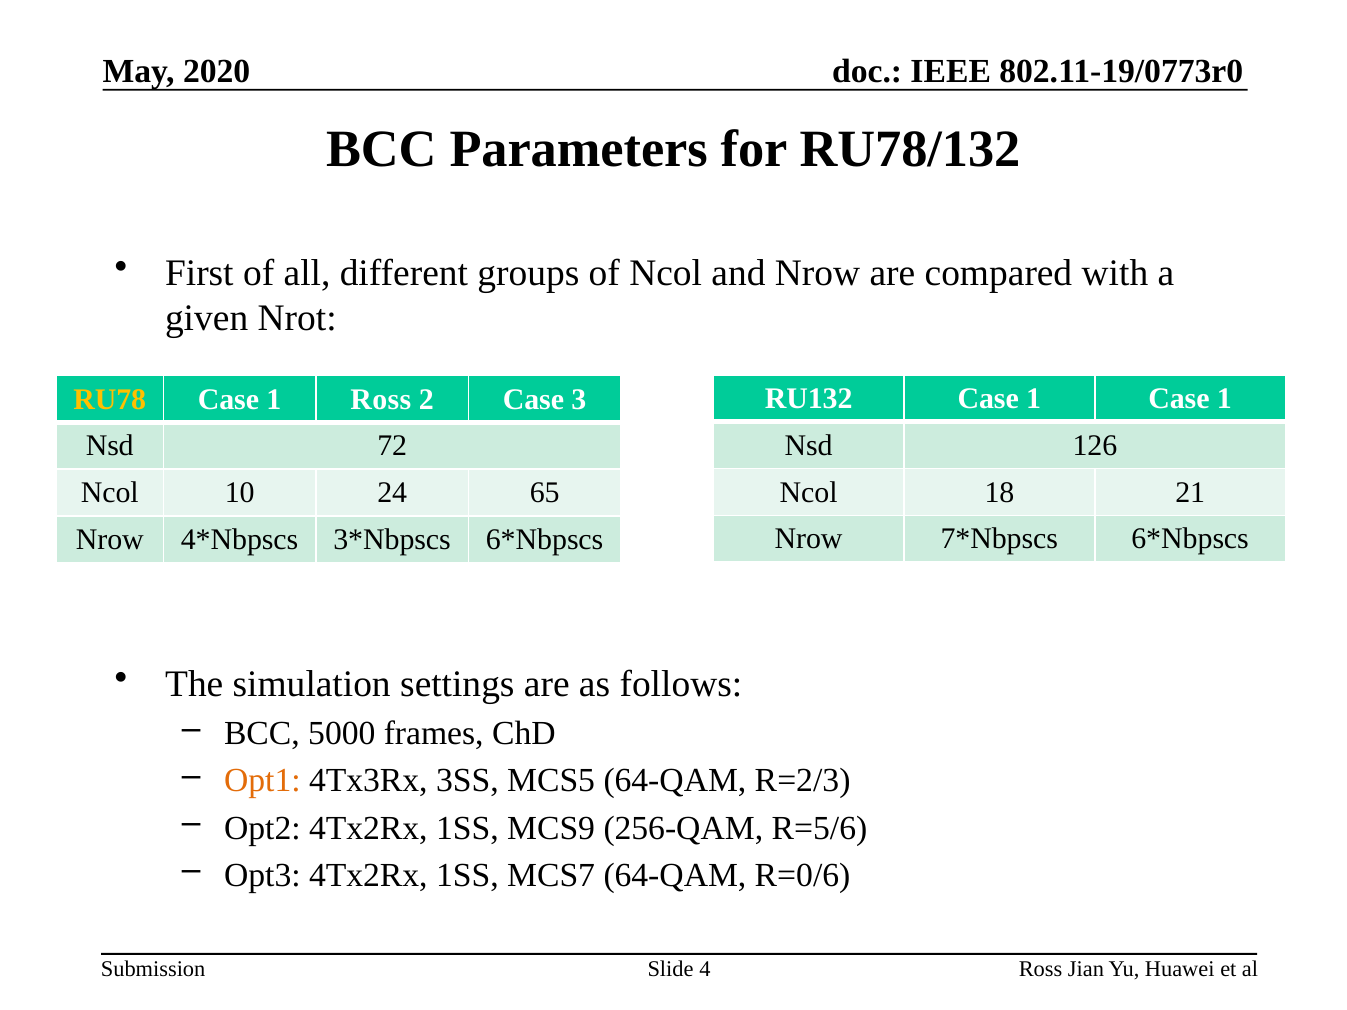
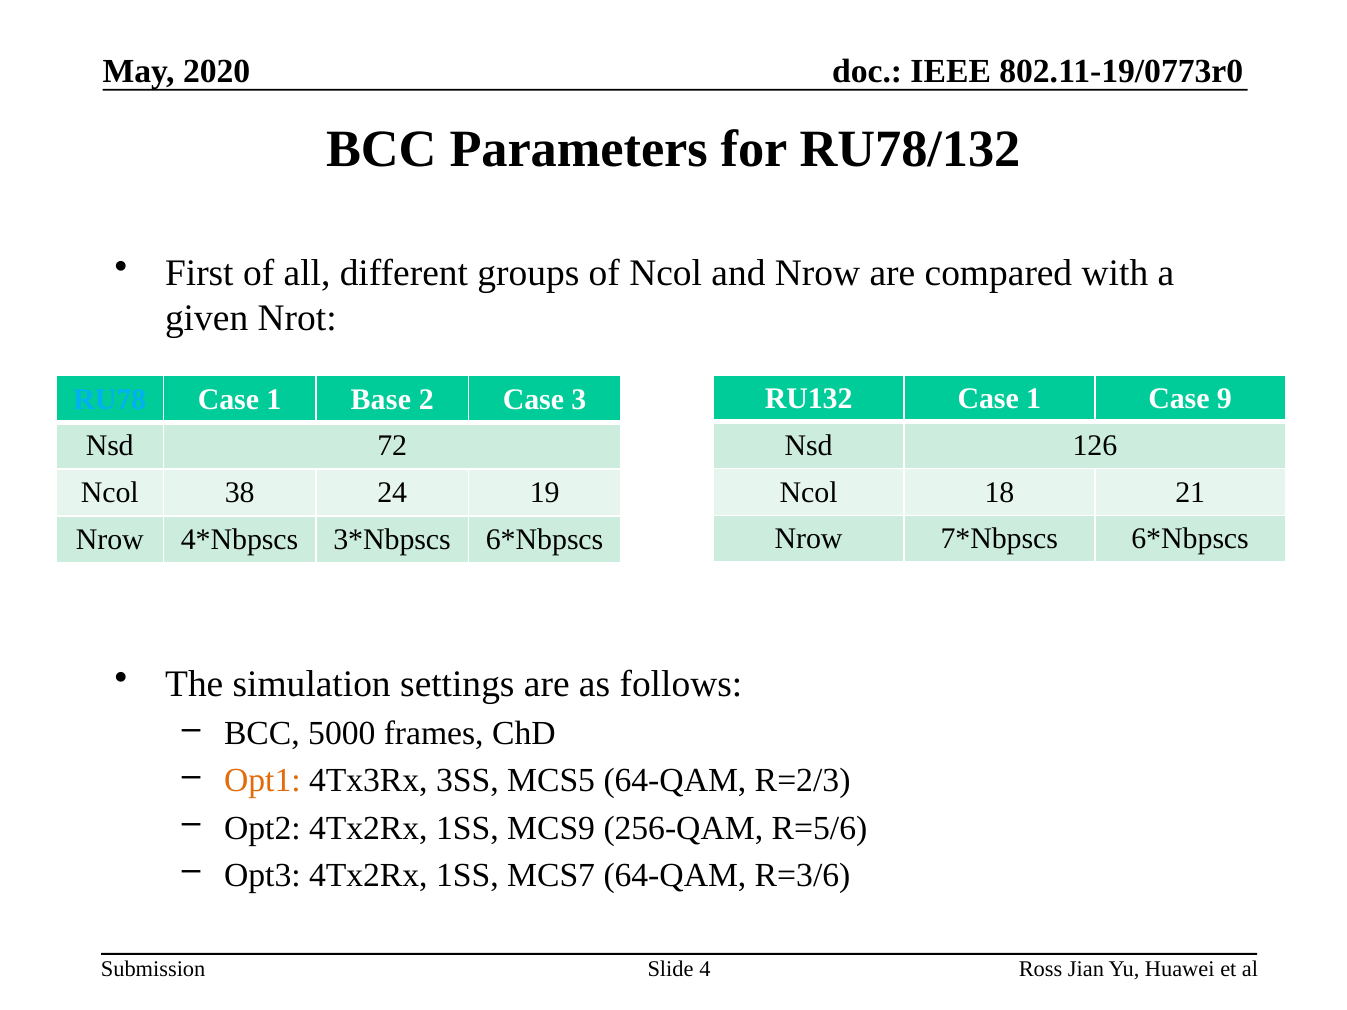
1 Case 1: 1 -> 9
RU78 colour: yellow -> light blue
1 Ross: Ross -> Base
10: 10 -> 38
65: 65 -> 19
R=0/6: R=0/6 -> R=3/6
